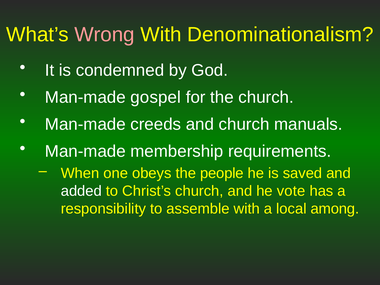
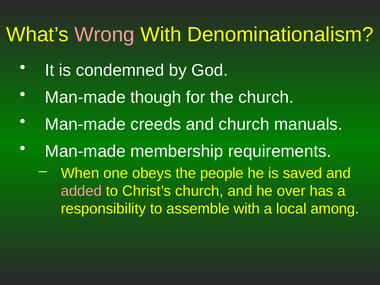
gospel: gospel -> though
added colour: white -> pink
vote: vote -> over
